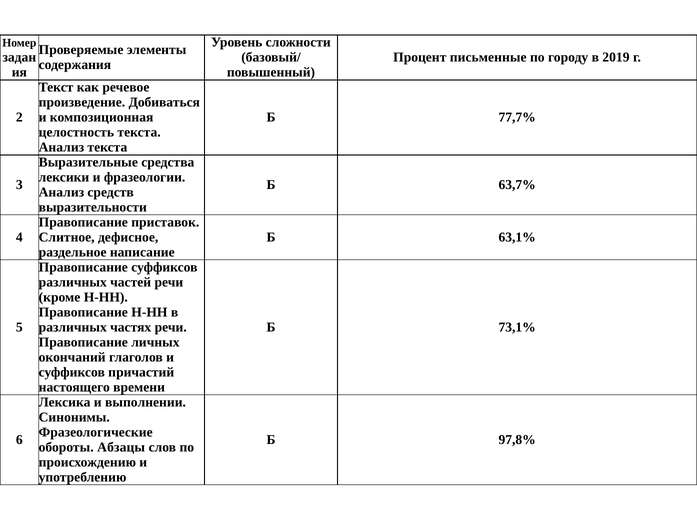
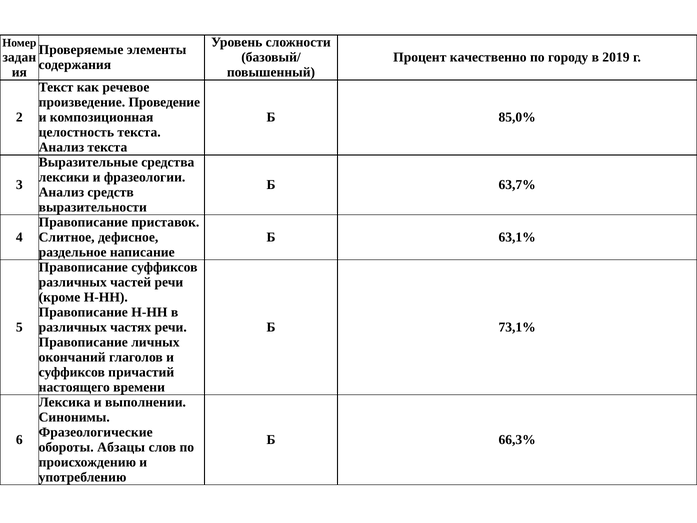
письменные: письменные -> качественно
Добиваться: Добиваться -> Проведение
77,7%: 77,7% -> 85,0%
97,8%: 97,8% -> 66,3%
